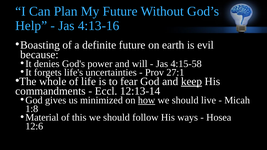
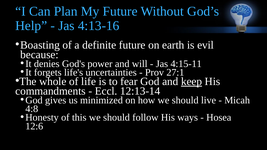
4:15-58: 4:15-58 -> 4:15-11
how underline: present -> none
1:8: 1:8 -> 4:8
Material: Material -> Honesty
